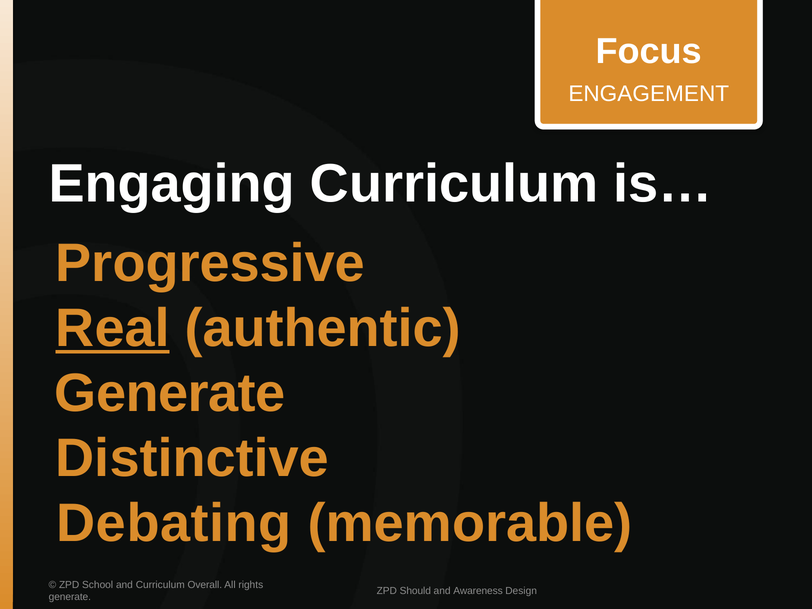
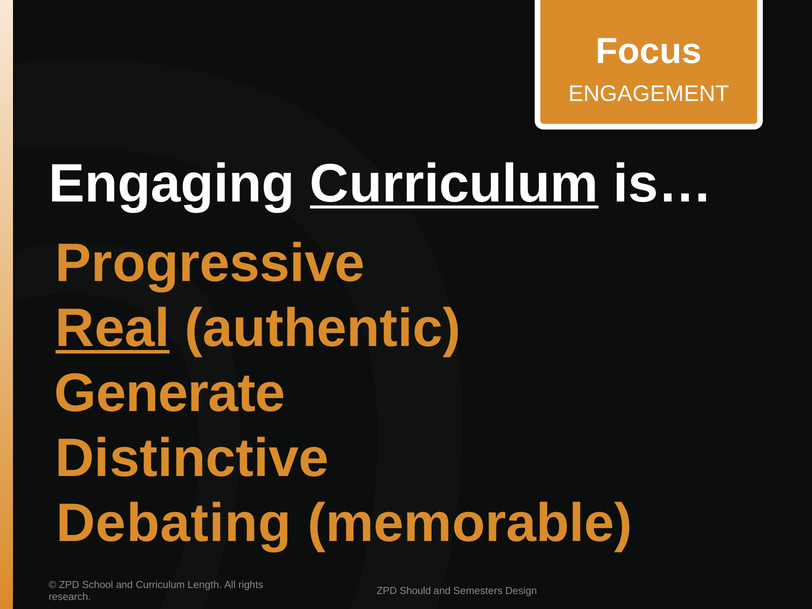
Curriculum at (454, 184) underline: none -> present
Overall: Overall -> Length
Awareness: Awareness -> Semesters
generate at (70, 597): generate -> research
